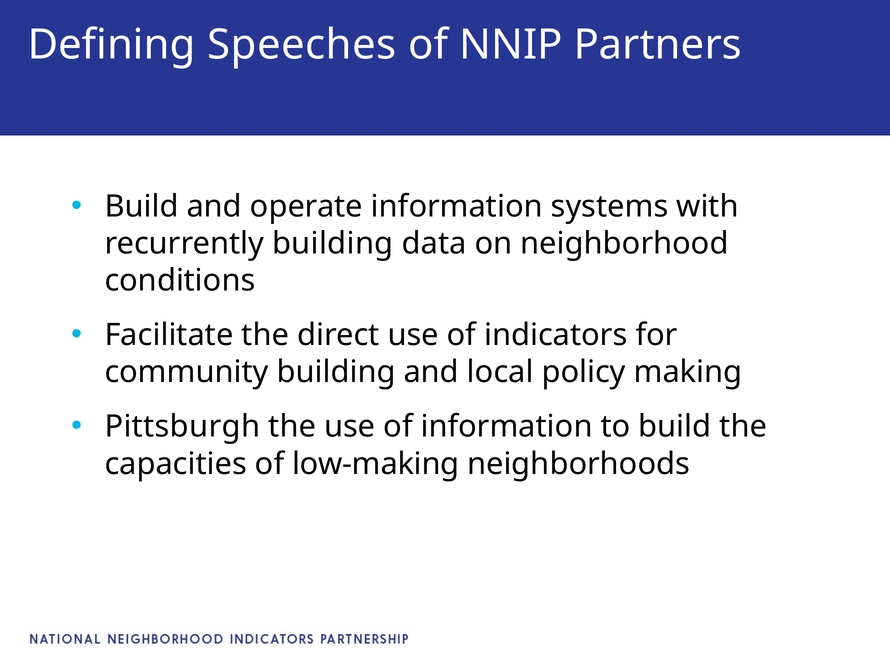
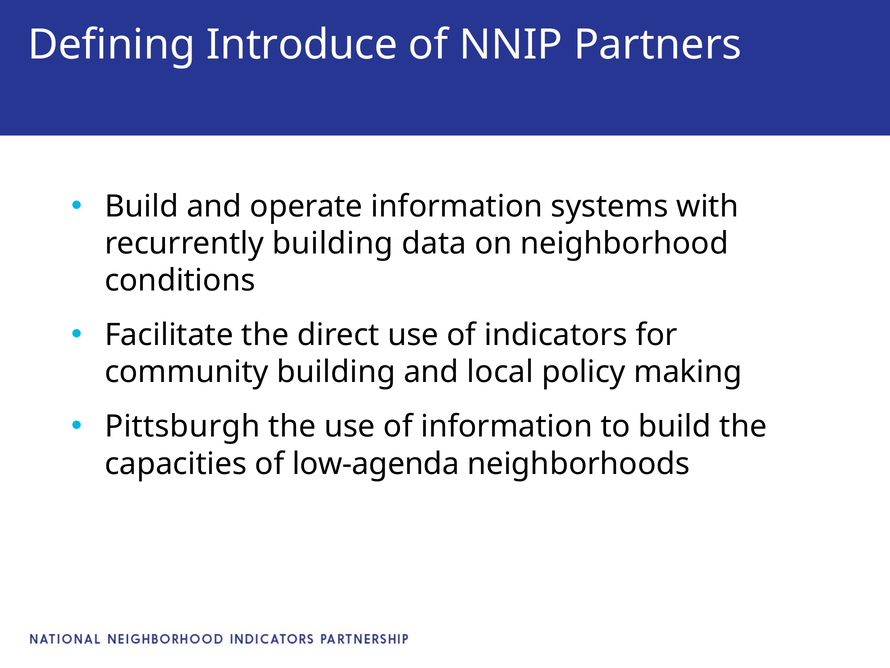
Speeches: Speeches -> Introduce
low-making: low-making -> low-agenda
